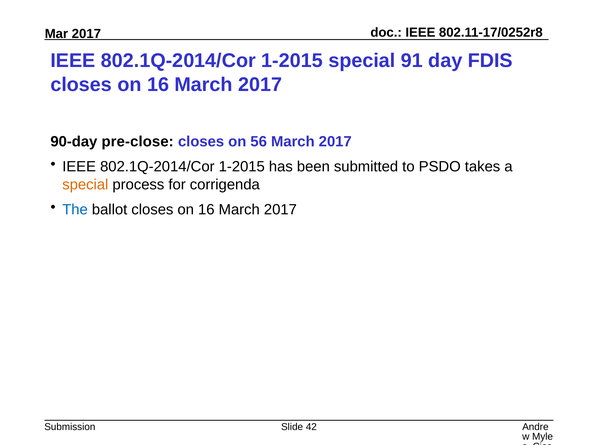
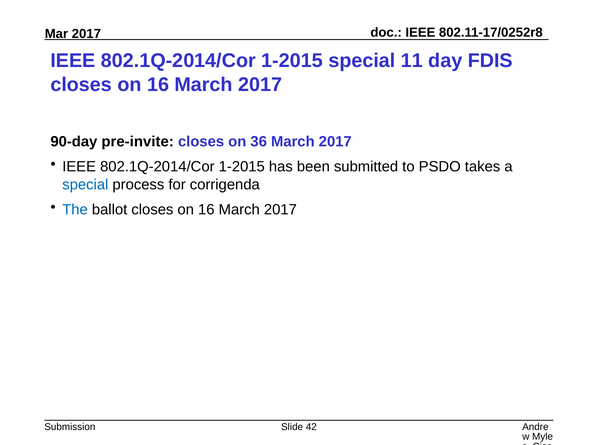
91: 91 -> 11
pre-close: pre-close -> pre-invite
56: 56 -> 36
special at (85, 184) colour: orange -> blue
